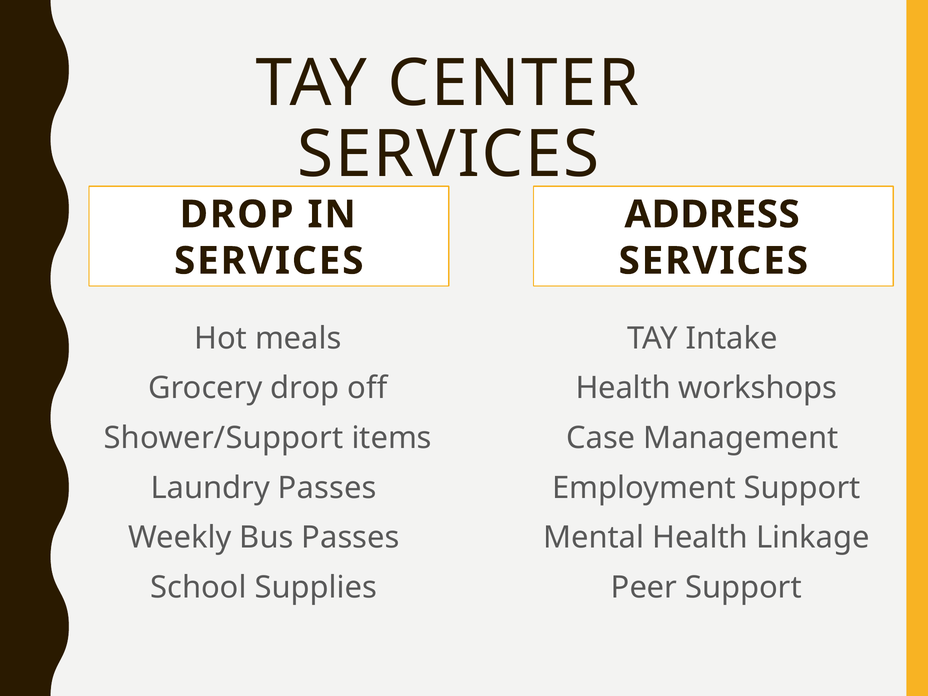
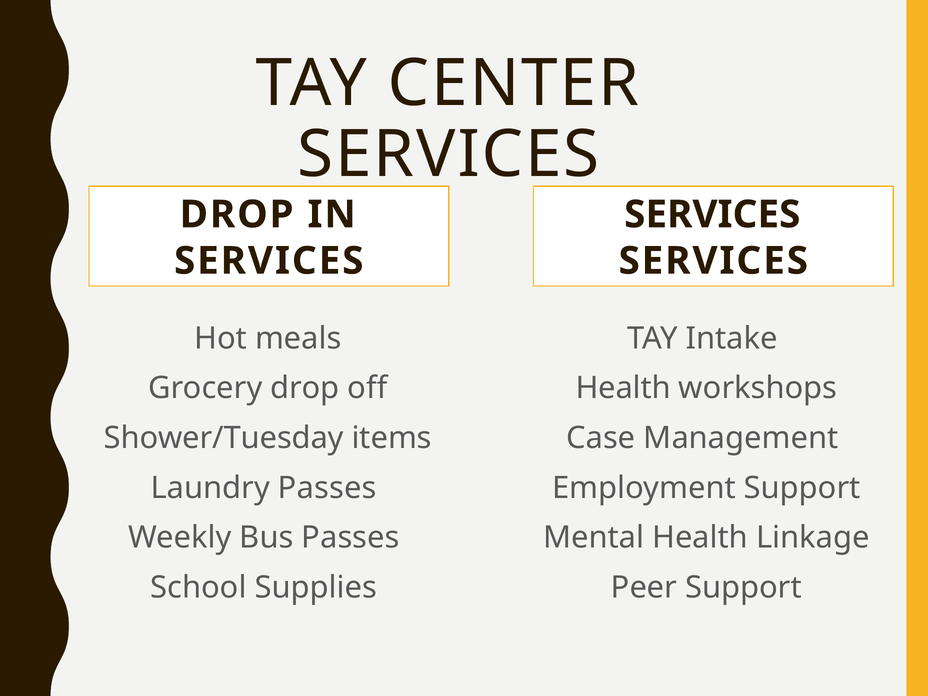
ADDRESS at (712, 215): ADDRESS -> SERVICES
Shower/Support: Shower/Support -> Shower/Tuesday
